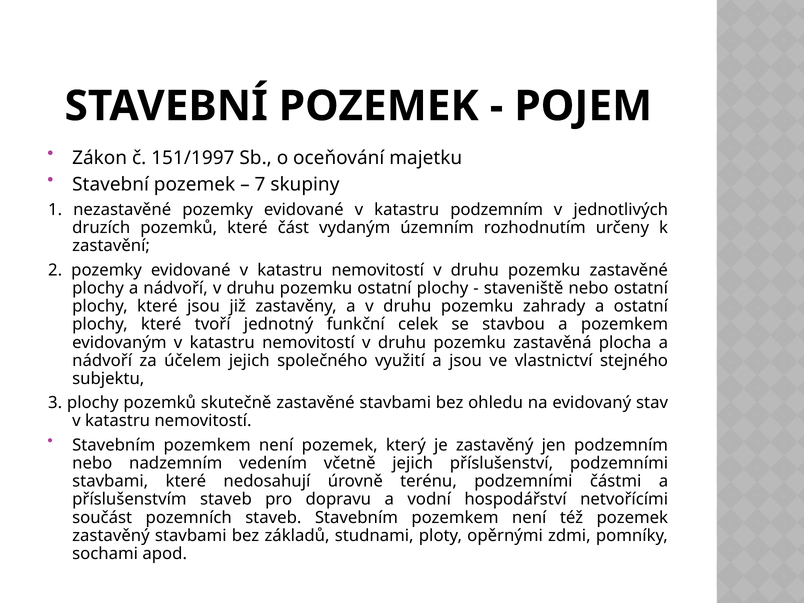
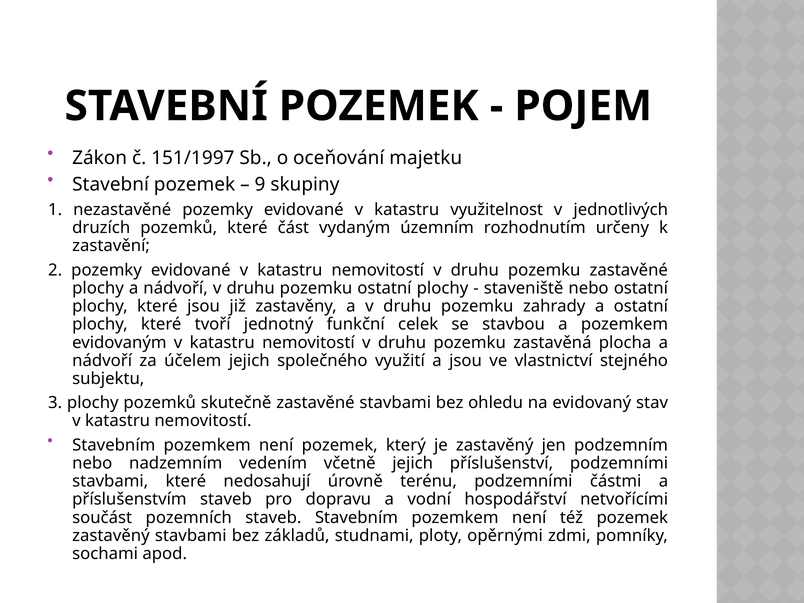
7: 7 -> 9
katastru podzemním: podzemním -> využitelnost
